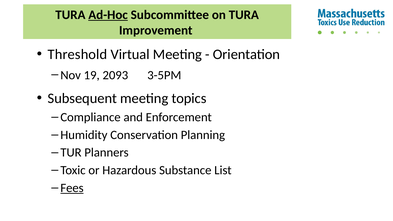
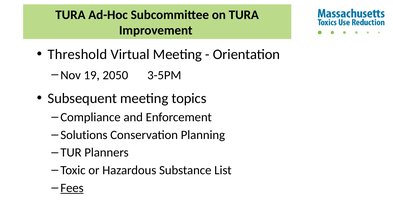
Ad-Hoc underline: present -> none
2093: 2093 -> 2050
Humidity: Humidity -> Solutions
